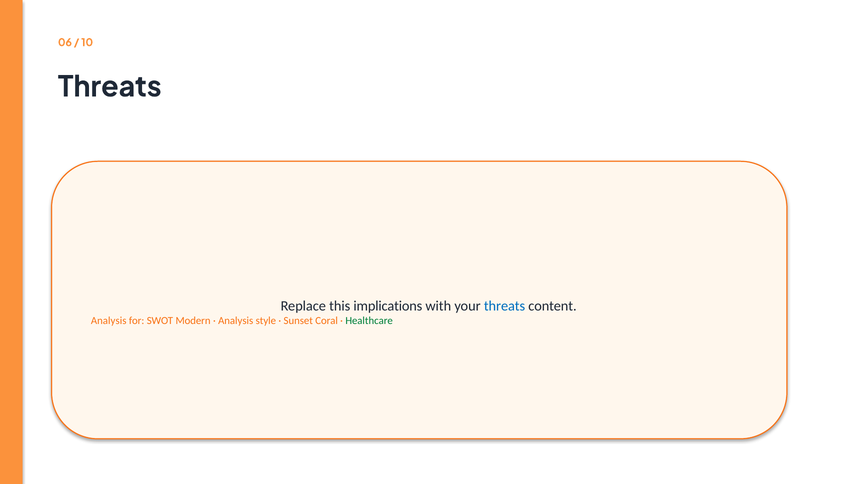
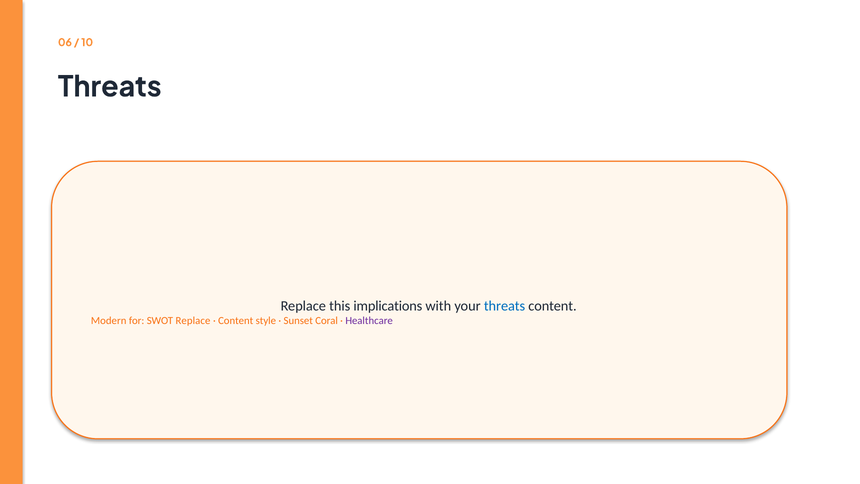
Analysis at (109, 321): Analysis -> Modern
SWOT Modern: Modern -> Replace
Analysis at (236, 321): Analysis -> Content
Healthcare colour: green -> purple
